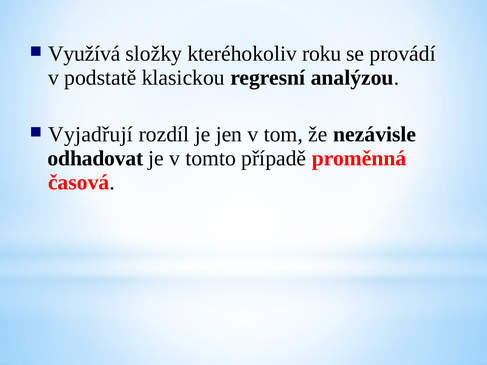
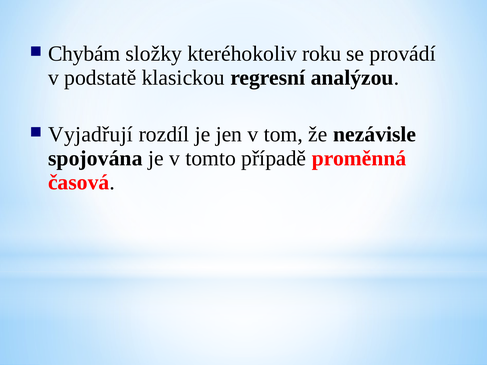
Využívá: Využívá -> Chybám
odhadovat: odhadovat -> spojována
